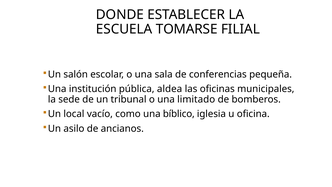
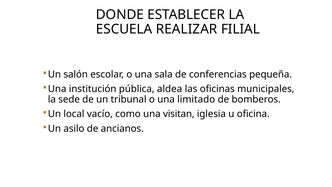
TOMARSE: TOMARSE -> REALIZAR
bíblico: bíblico -> visitan
